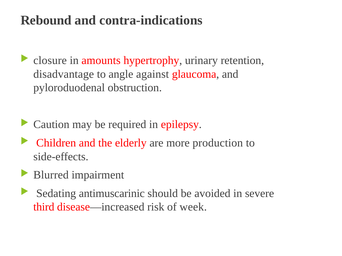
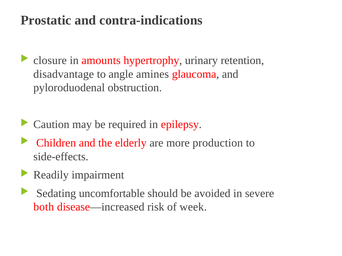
Rebound: Rebound -> Prostatic
against: against -> amines
Blurred: Blurred -> Readily
antimuscarinic: antimuscarinic -> uncomfortable
third: third -> both
